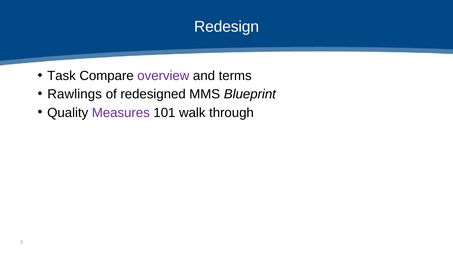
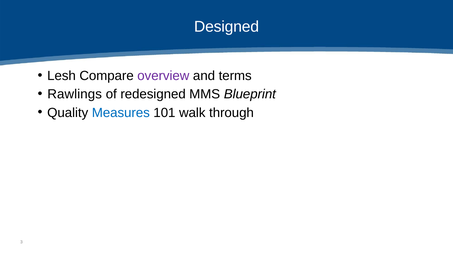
Redesign: Redesign -> Designed
Task: Task -> Lesh
Measures colour: purple -> blue
